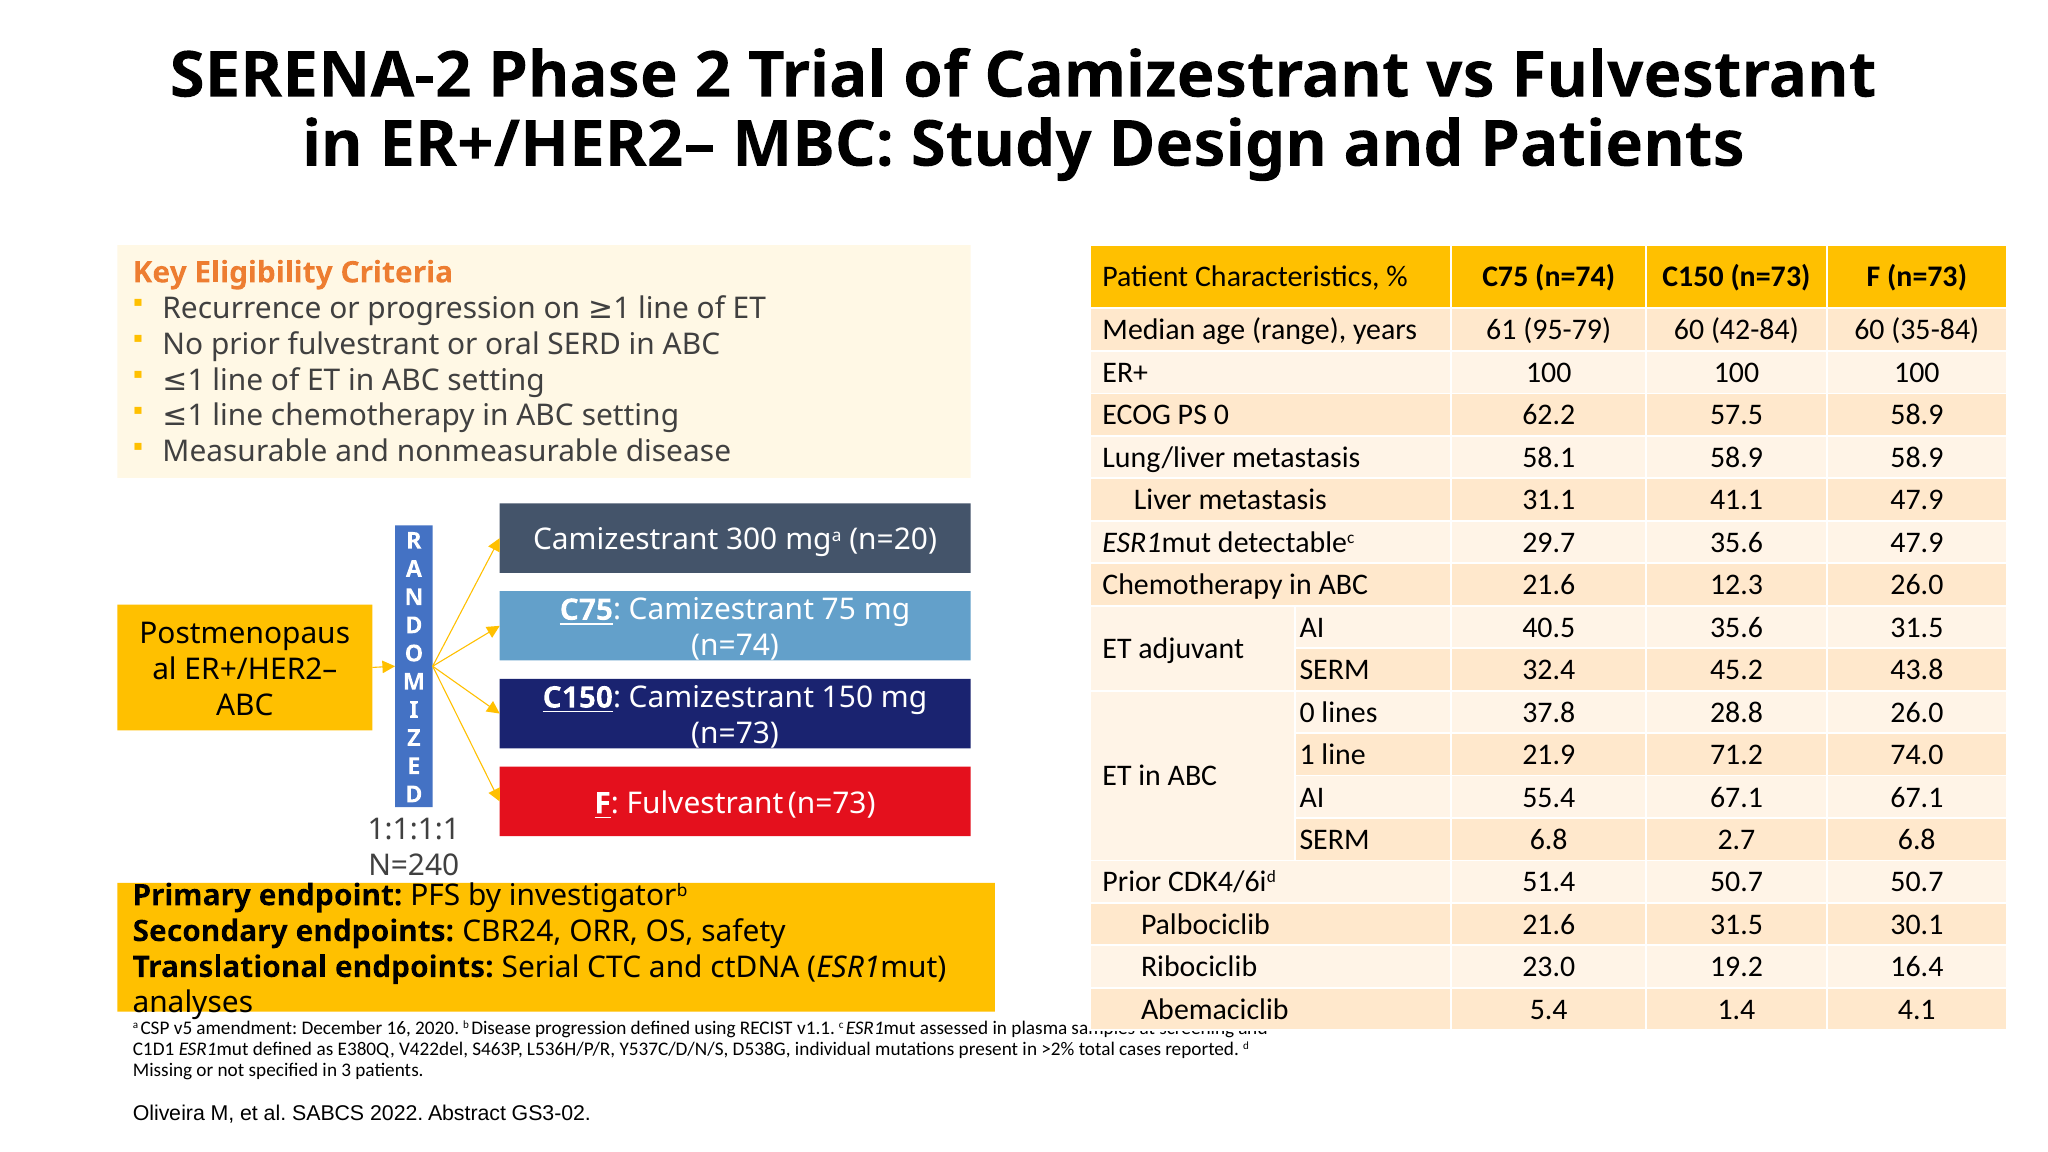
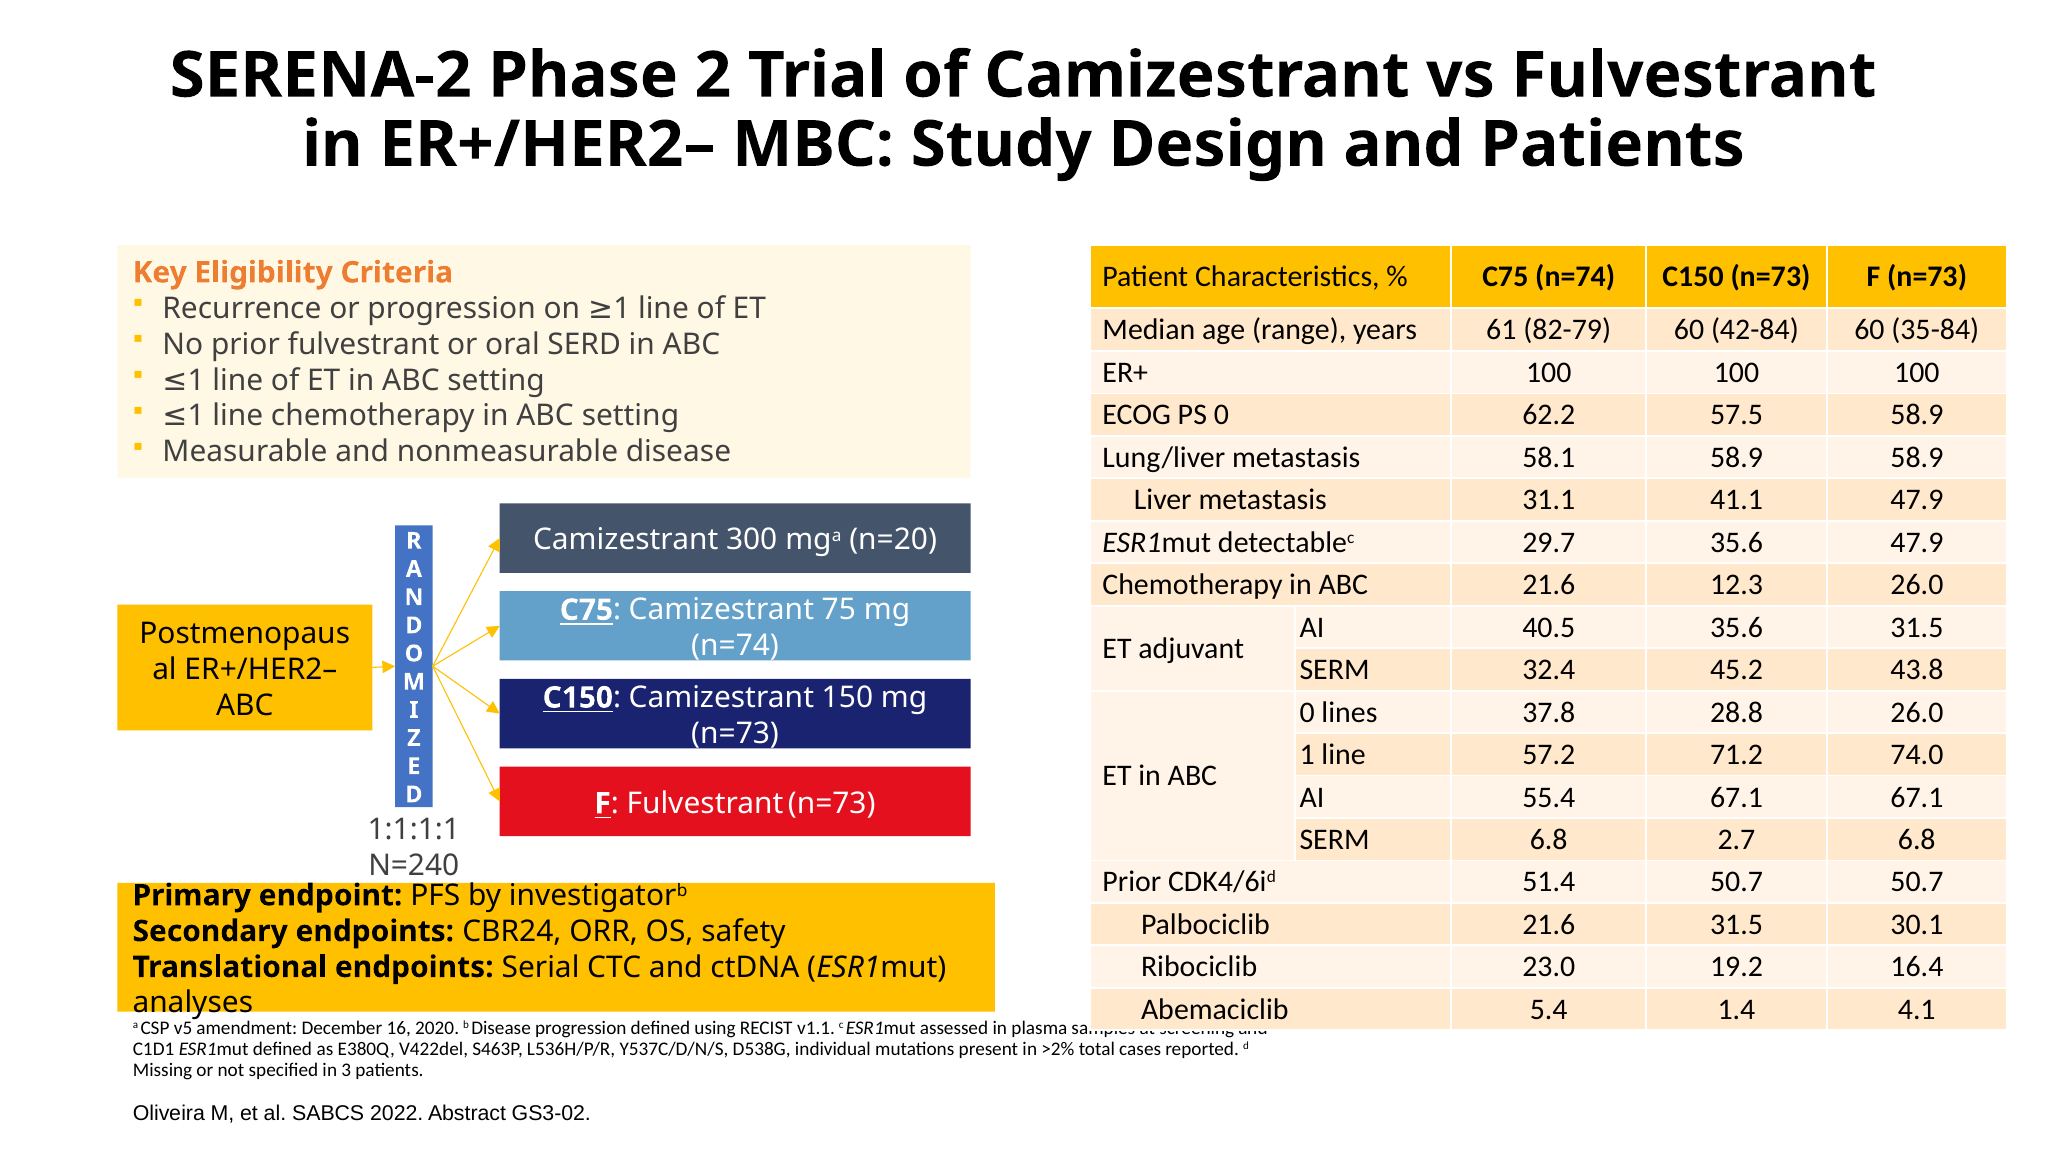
95-79: 95-79 -> 82-79
21.9: 21.9 -> 57.2
